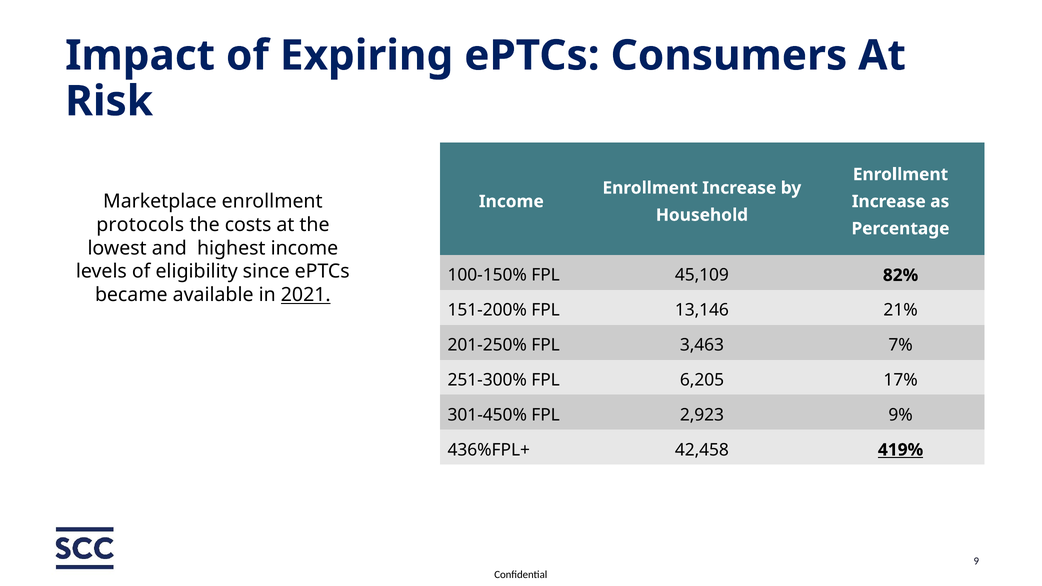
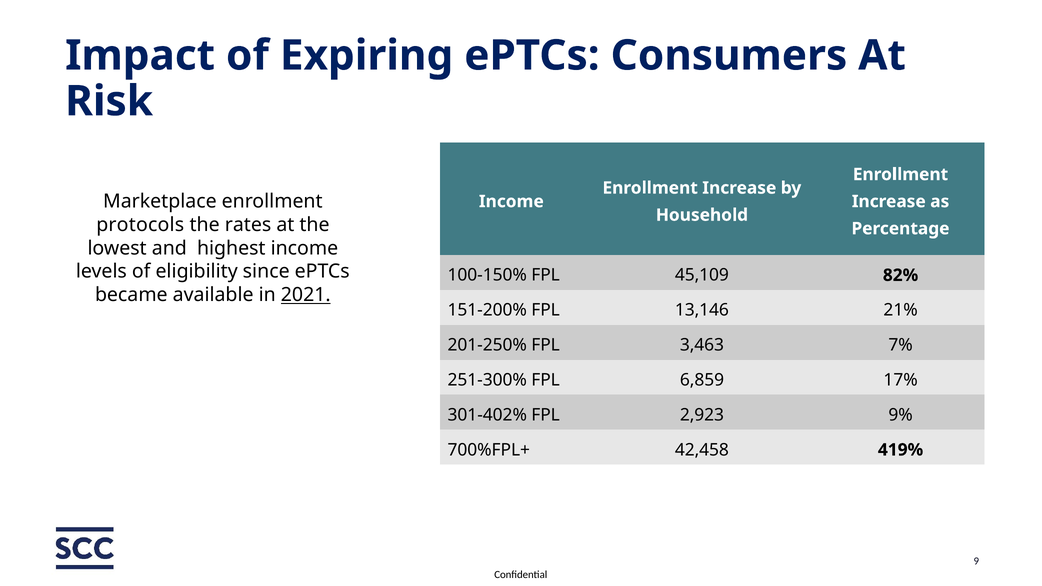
costs: costs -> rates
6,205: 6,205 -> 6,859
301-450%: 301-450% -> 301-402%
436%FPL+: 436%FPL+ -> 700%FPL+
419% underline: present -> none
